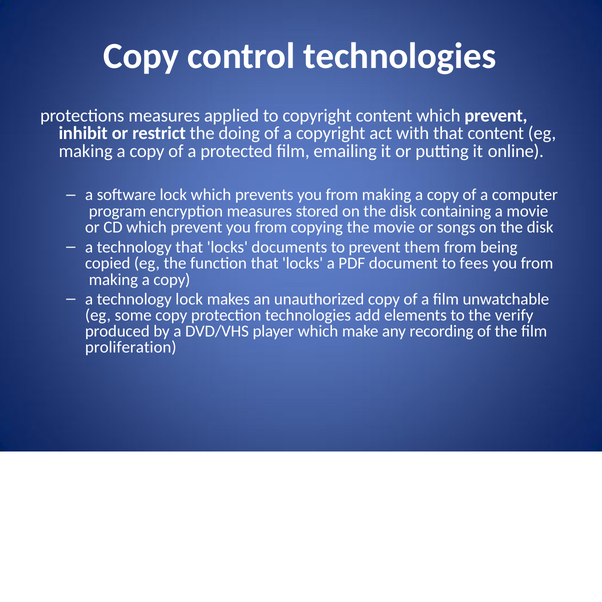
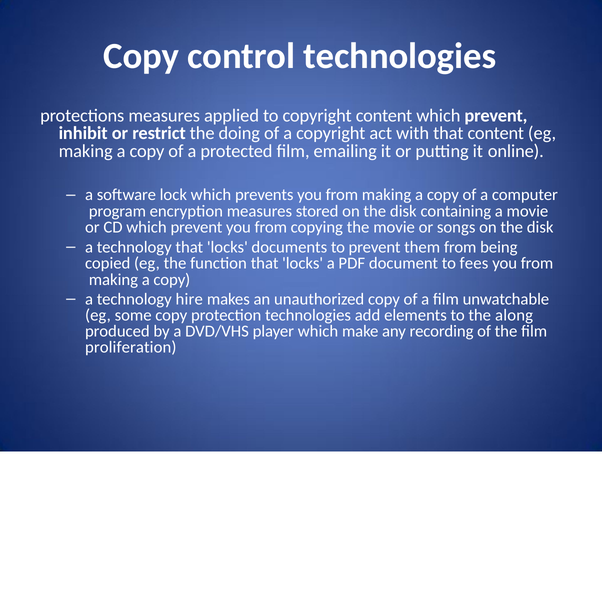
technology lock: lock -> hire
verify: verify -> along
